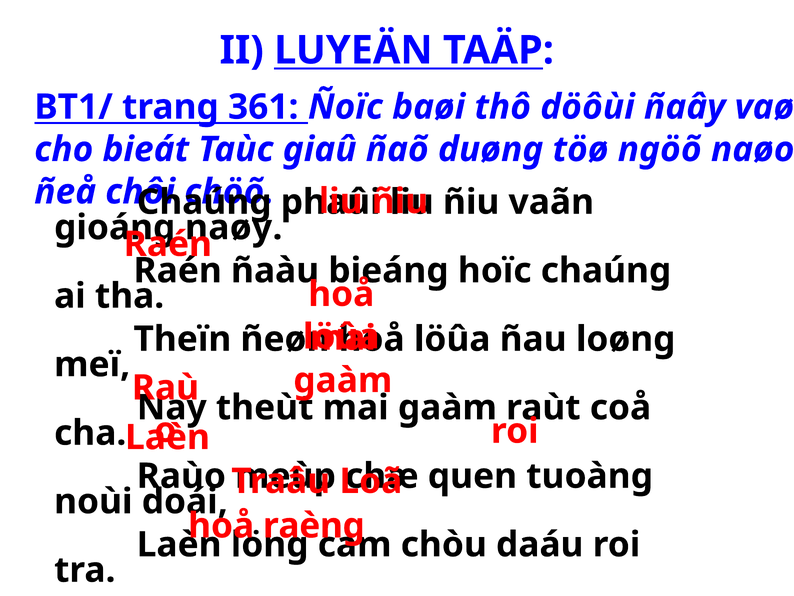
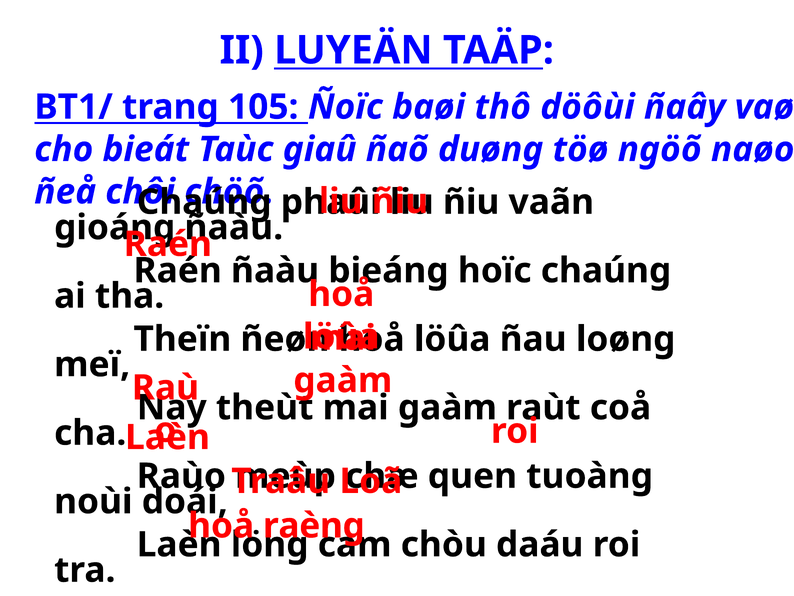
361: 361 -> 105
gioáng naøy: naøy -> ñaàu
